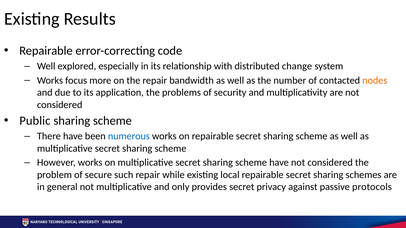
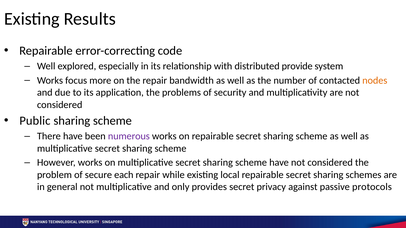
change: change -> provide
numerous colour: blue -> purple
such: such -> each
